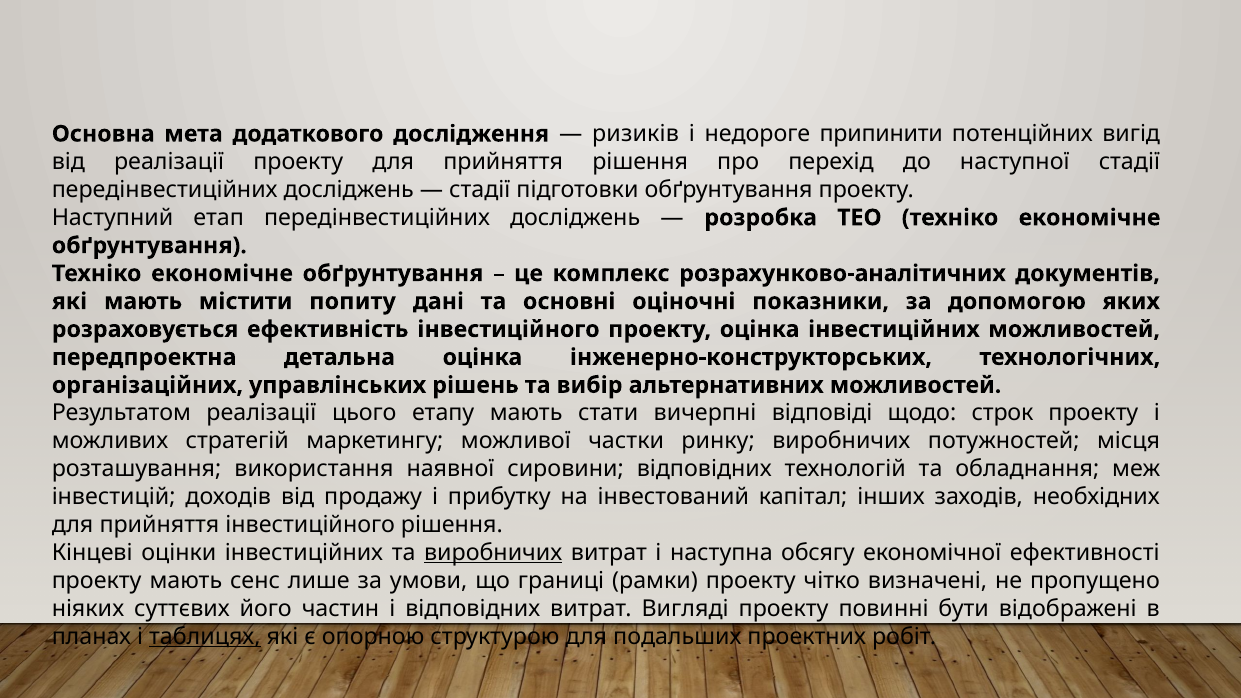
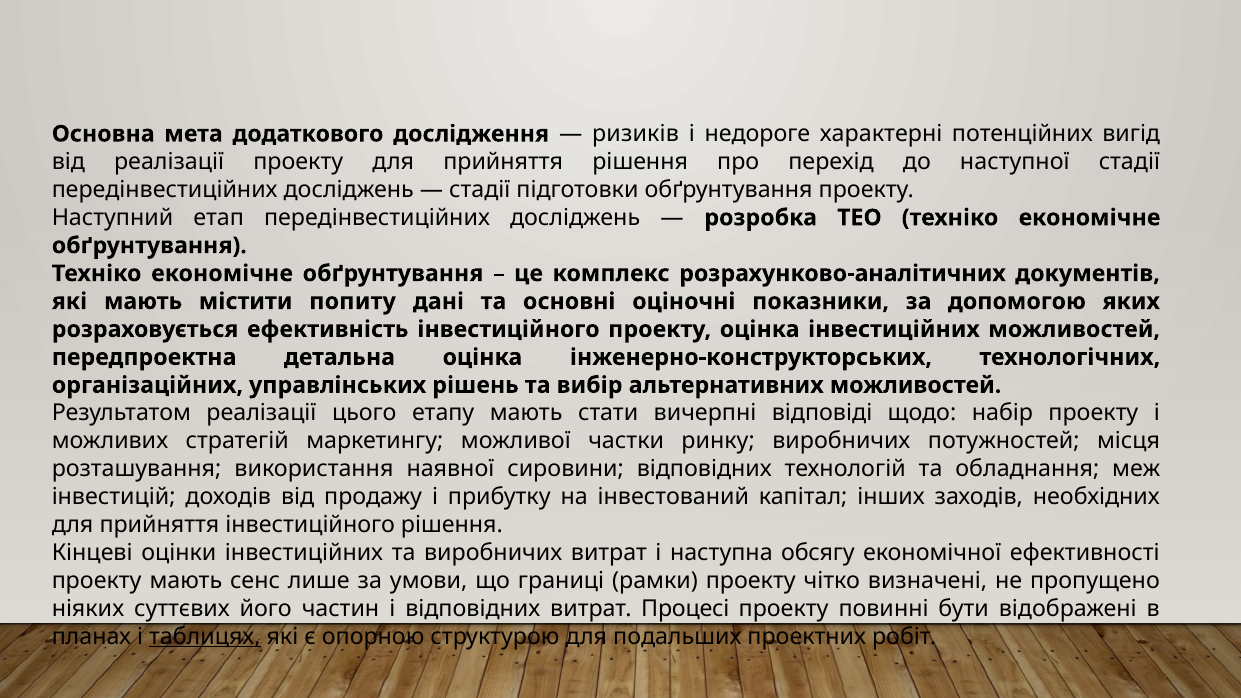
припинити: припинити -> характерні
строк: строк -> набір
виробничих at (493, 553) underline: present -> none
Вигляді: Вигляді -> Процесі
